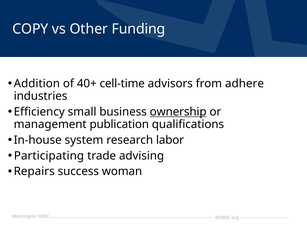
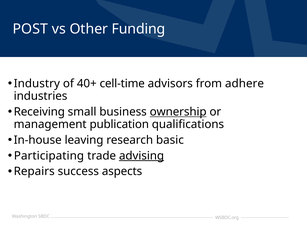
COPY: COPY -> POST
Addition: Addition -> Industry
Efficiency: Efficiency -> Receiving
system: system -> leaving
labor: labor -> basic
advising underline: none -> present
woman: woman -> aspects
